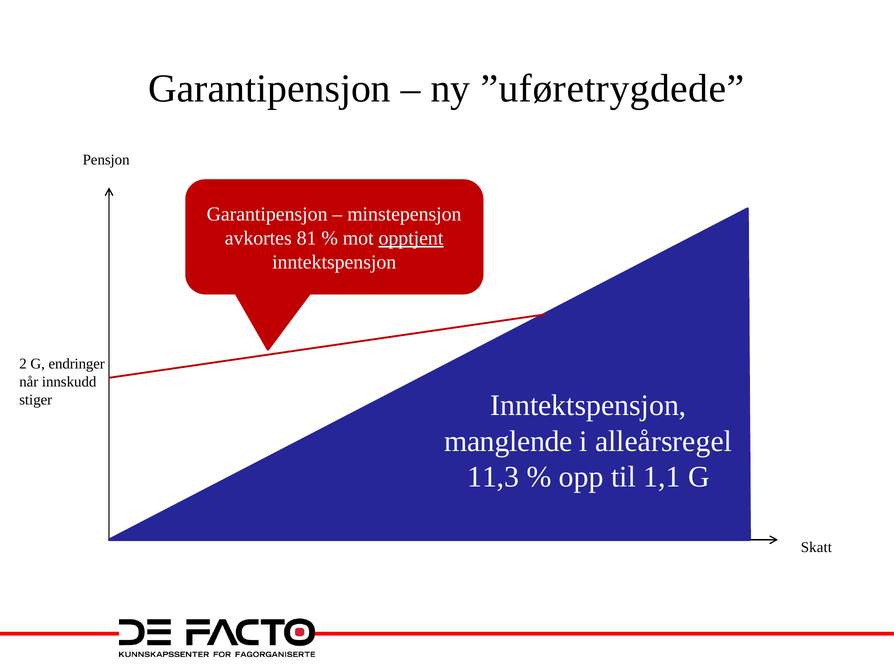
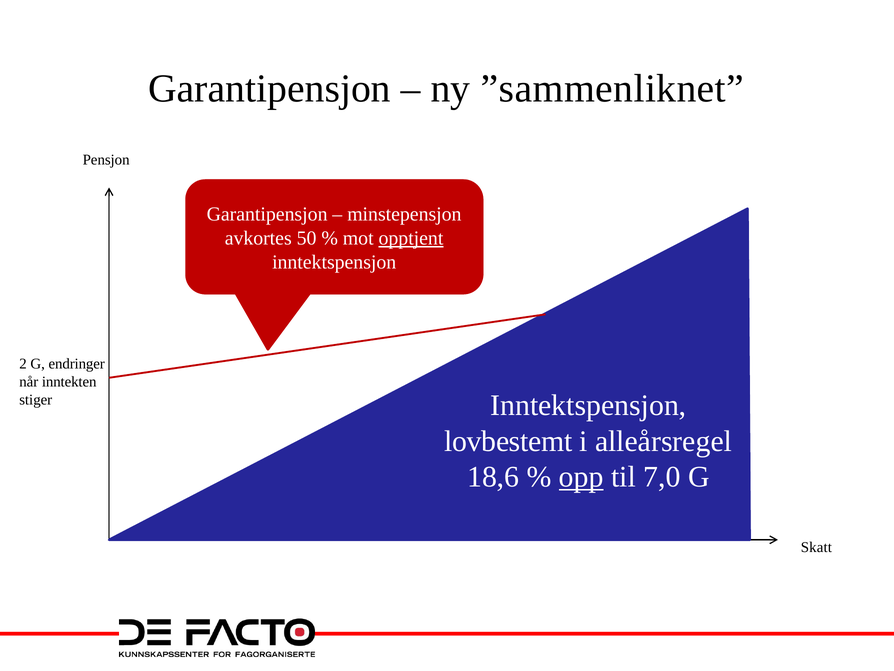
”uføretrygdede: ”uføretrygdede -> ”sammenliknet
81: 81 -> 50
innskudd: innskudd -> inntekten
manglende: manglende -> lovbestemt
11,3: 11,3 -> 18,6
opp underline: none -> present
1,1: 1,1 -> 7,0
